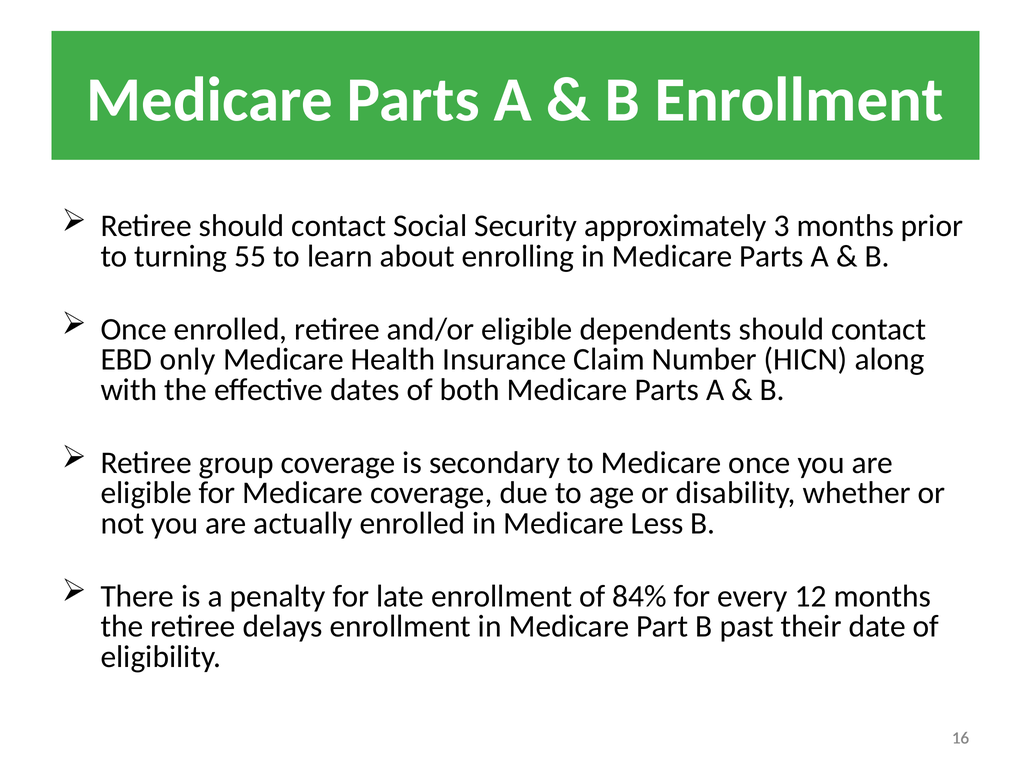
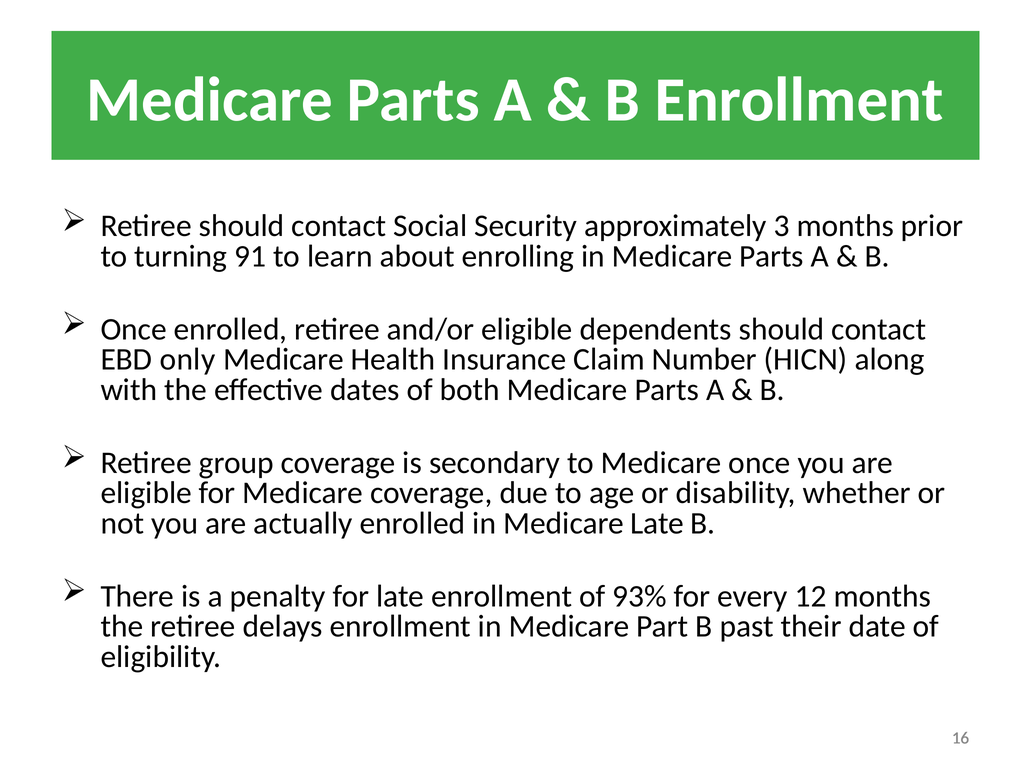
55: 55 -> 91
Medicare Less: Less -> Late
84%: 84% -> 93%
